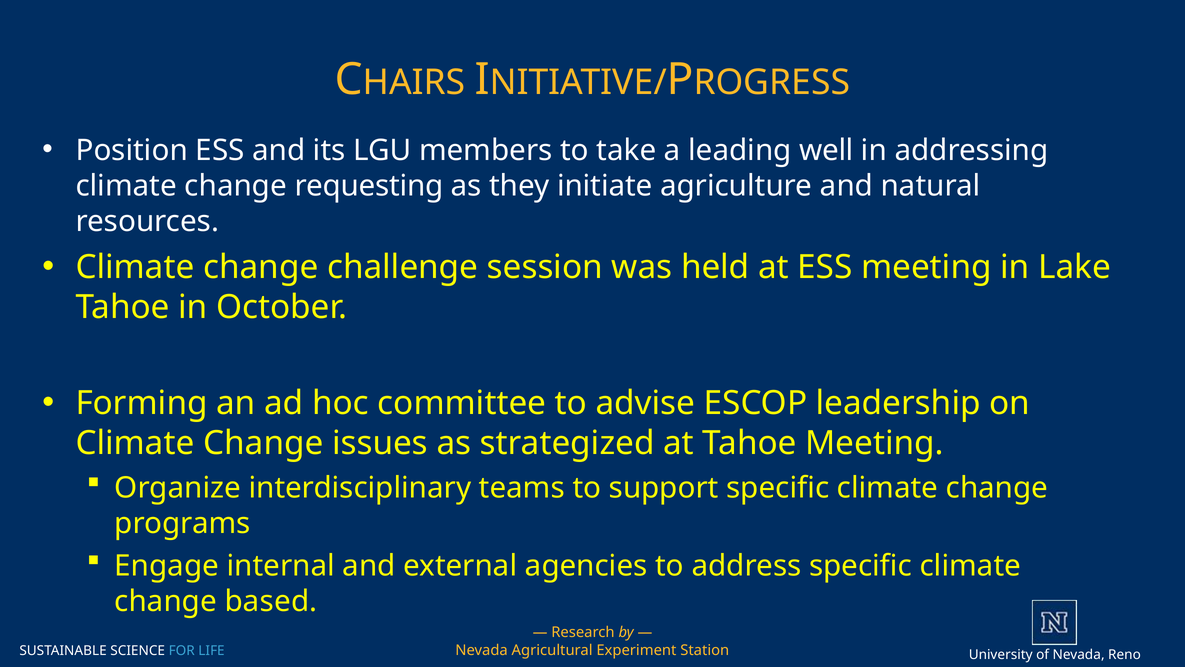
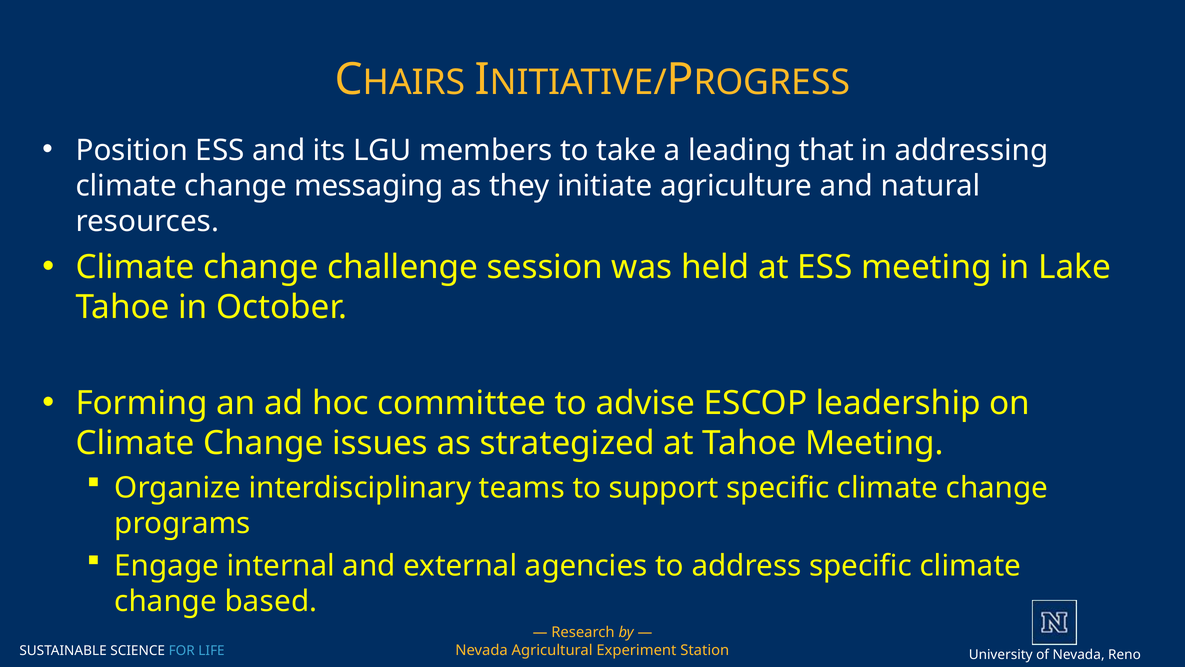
well: well -> that
requesting: requesting -> messaging
